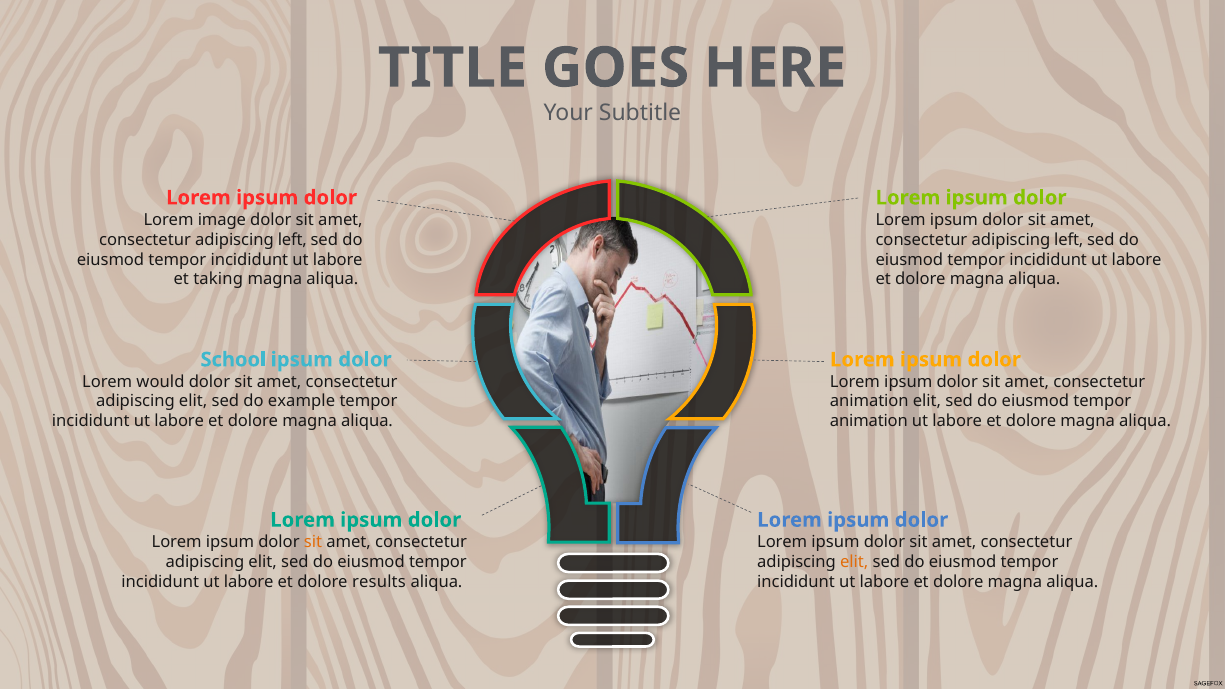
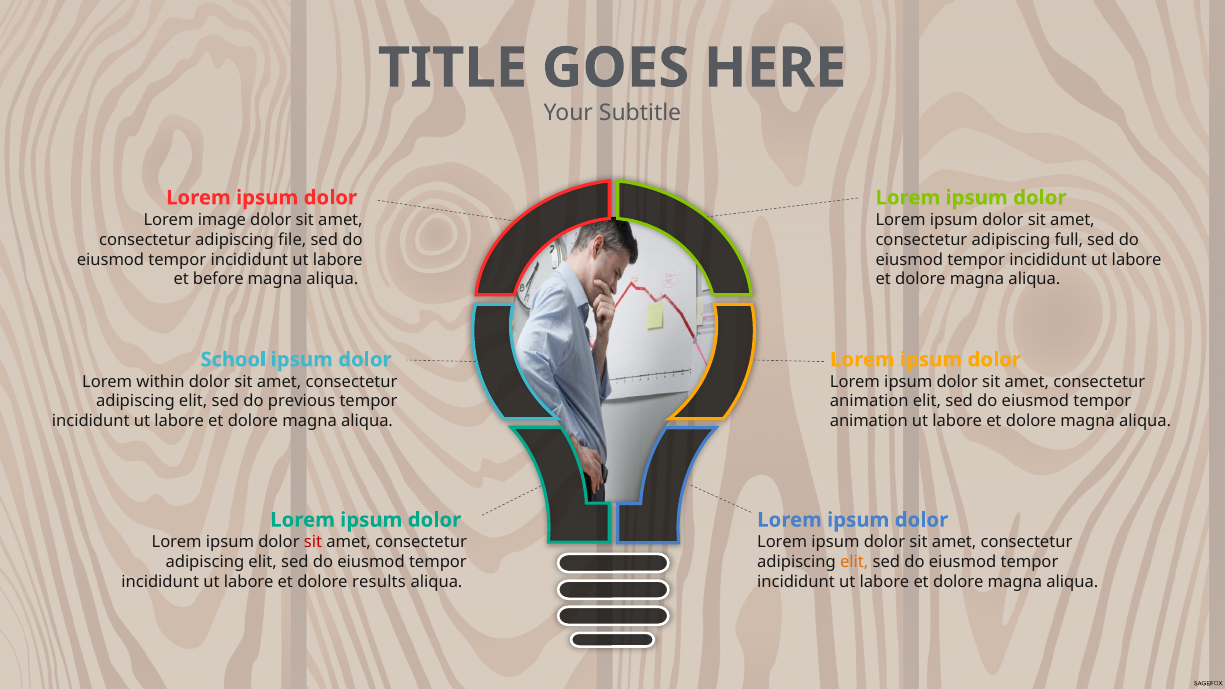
left at (292, 240): left -> file
left at (1069, 240): left -> full
taking: taking -> before
would: would -> within
example: example -> previous
sit at (313, 542) colour: orange -> red
